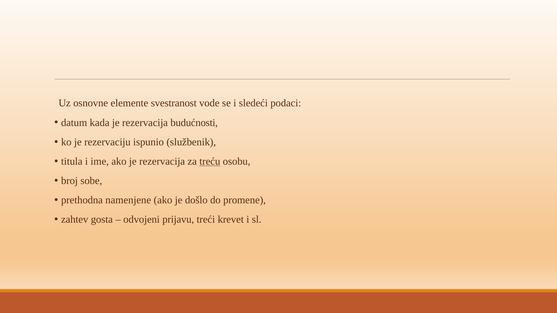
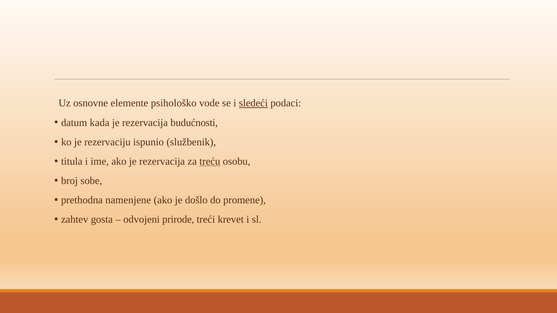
svestranost: svestranost -> psihološko
sledeći underline: none -> present
prijavu: prijavu -> prirode
